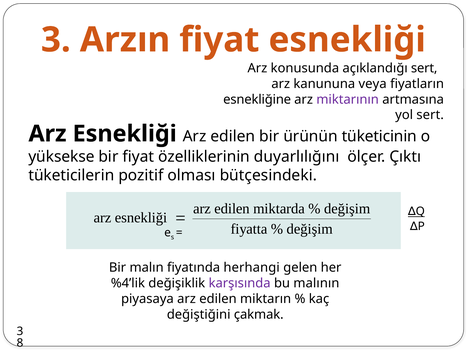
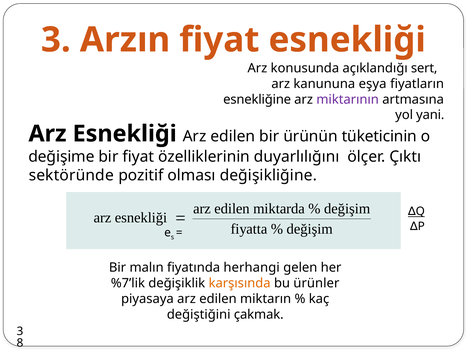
veya: veya -> eşya
yol sert: sert -> yani
yüksekse: yüksekse -> değişime
tüketicilerin: tüketicilerin -> sektöründe
bütçesindeki: bütçesindeki -> değişikliğine
%4’lik: %4’lik -> %7’lik
karşısında colour: purple -> orange
malının: malının -> ürünler
